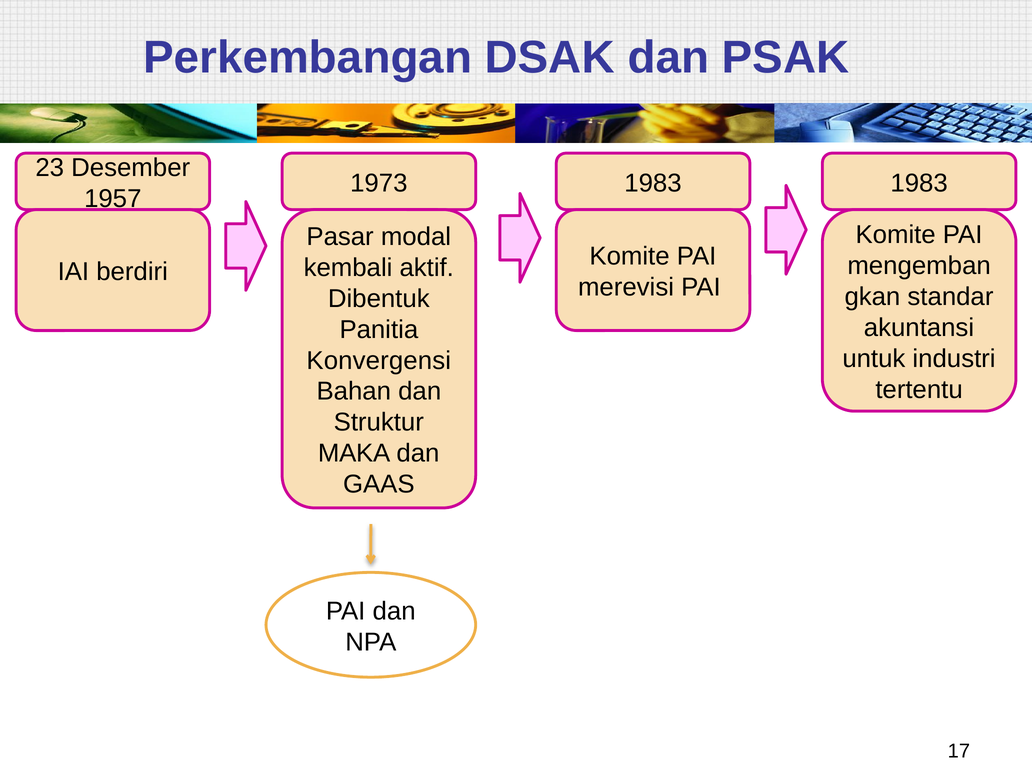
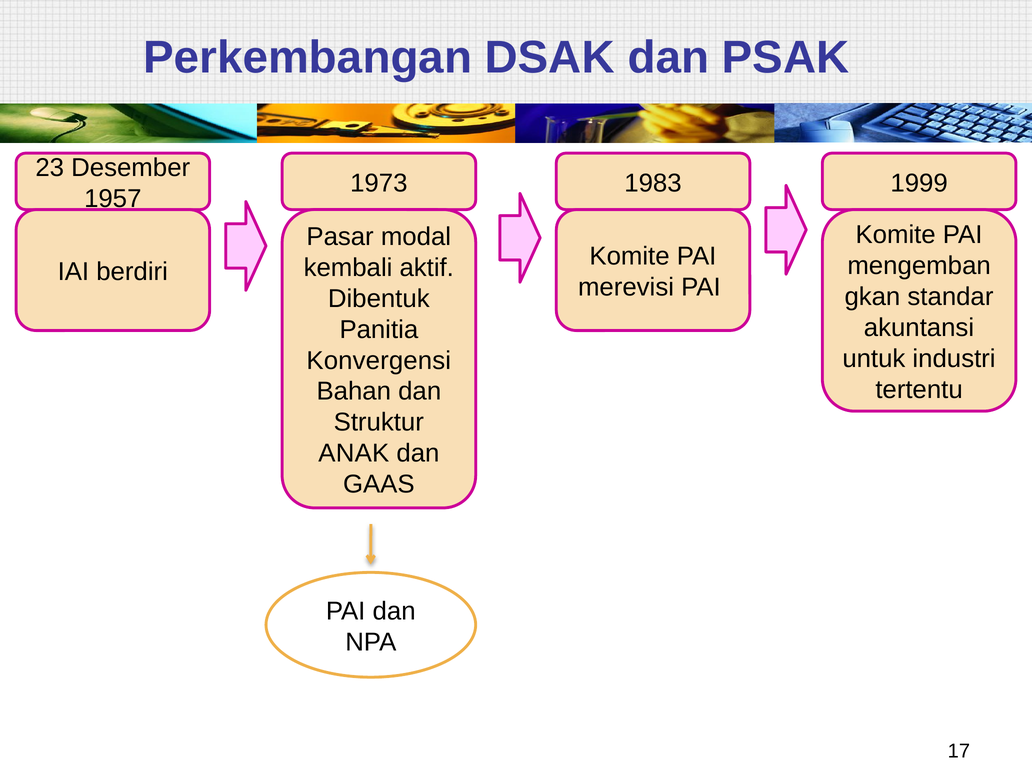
1983 at (919, 183): 1983 -> 1999
MAKA: MAKA -> ANAK
